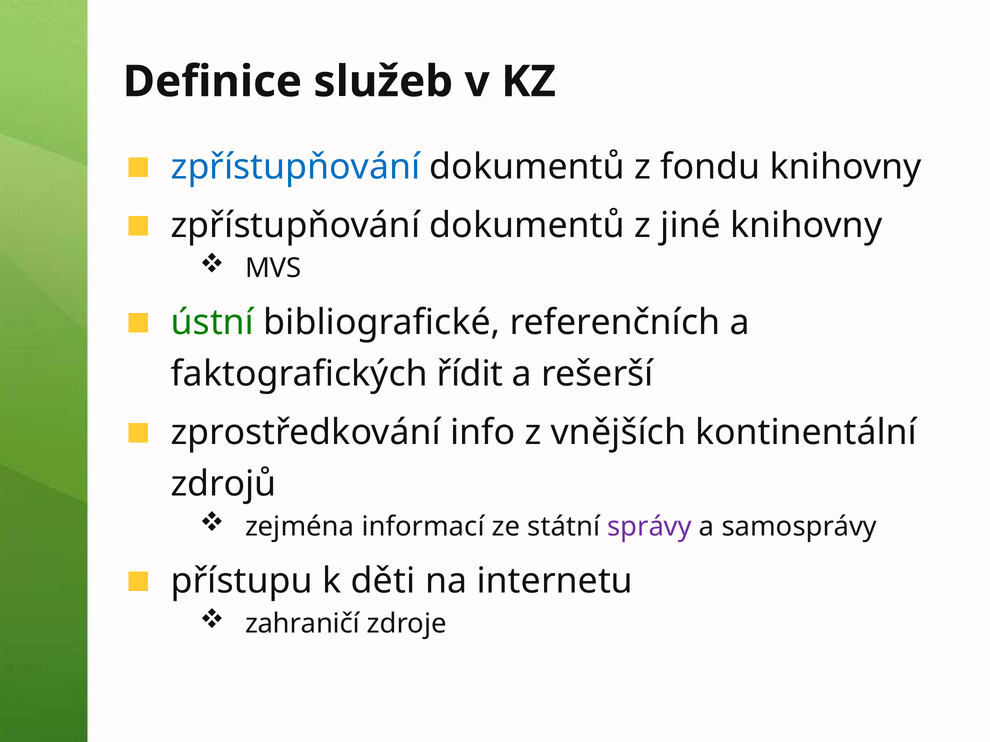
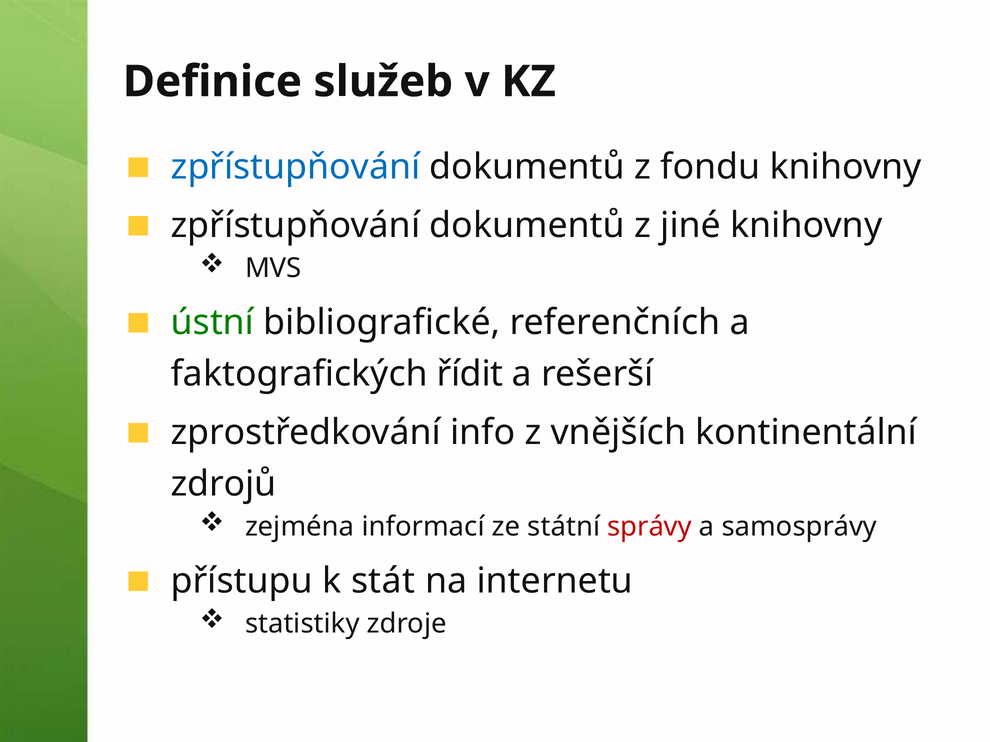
správy colour: purple -> red
děti: děti -> stát
zahraničí: zahraničí -> statistiky
